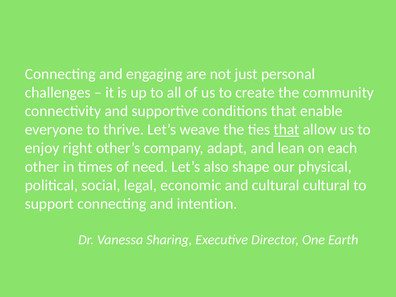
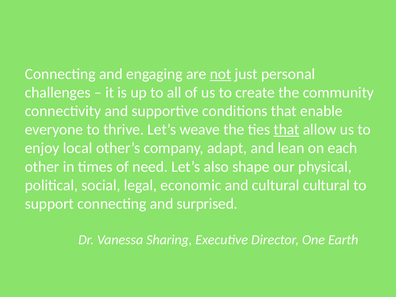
not underline: none -> present
right: right -> local
intention: intention -> surprised
